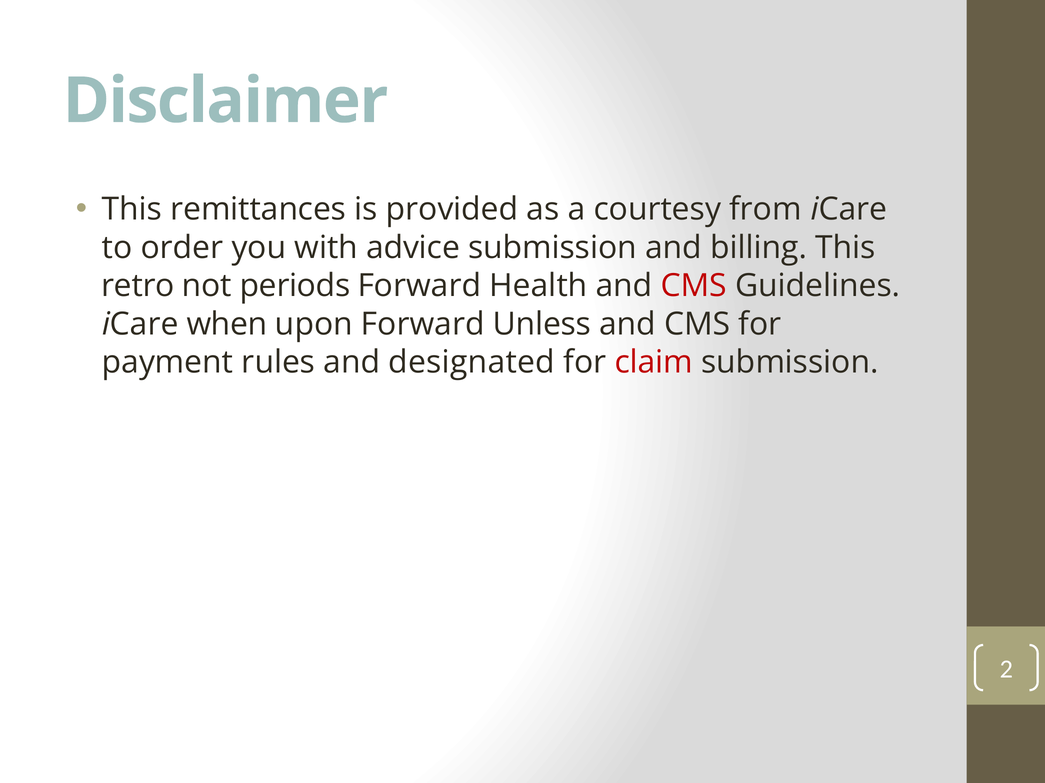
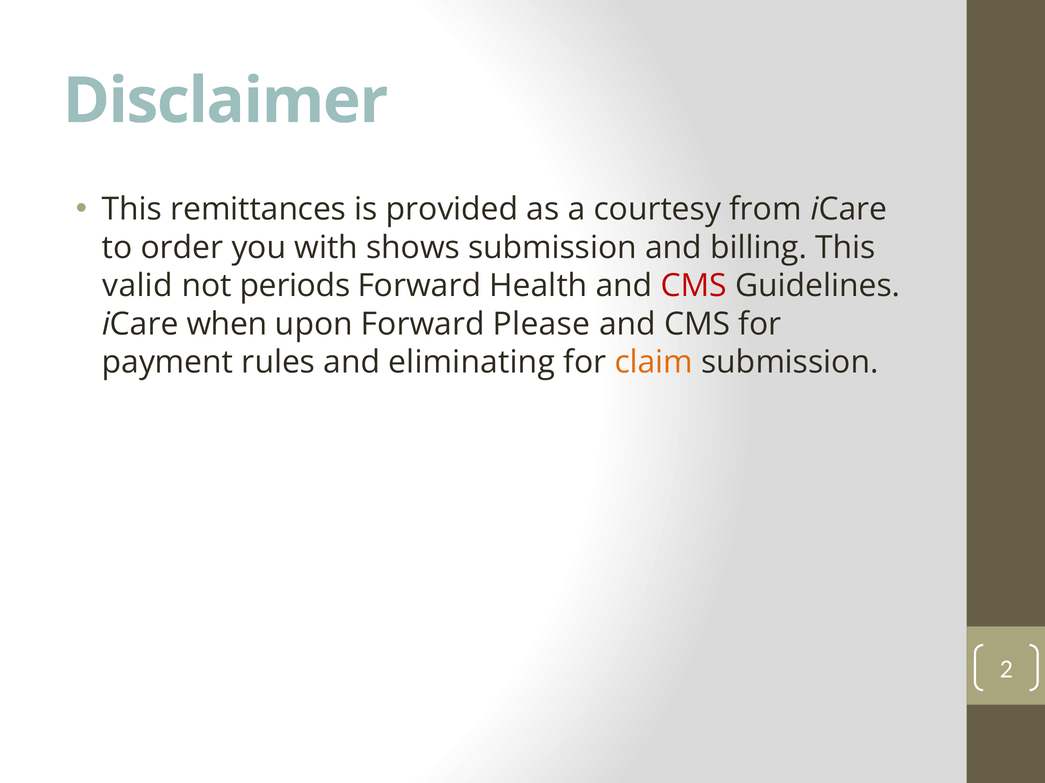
advice: advice -> shows
retro: retro -> valid
Unless: Unless -> Please
designated: designated -> eliminating
claim colour: red -> orange
